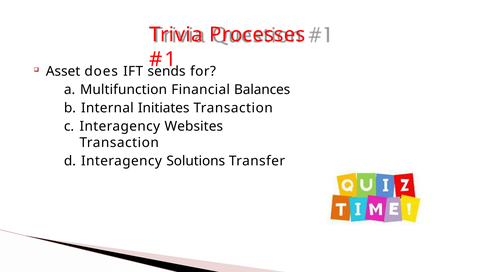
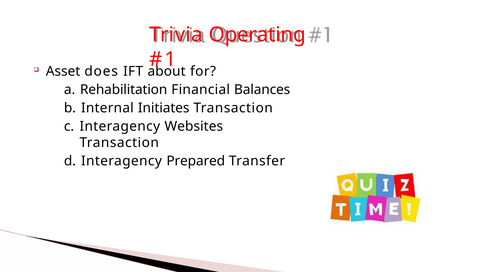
Processes: Processes -> Operating
sends: sends -> about
Multifunction: Multifunction -> Rehabilitation
Solutions: Solutions -> Prepared
